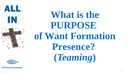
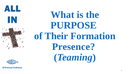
Want: Want -> Their
